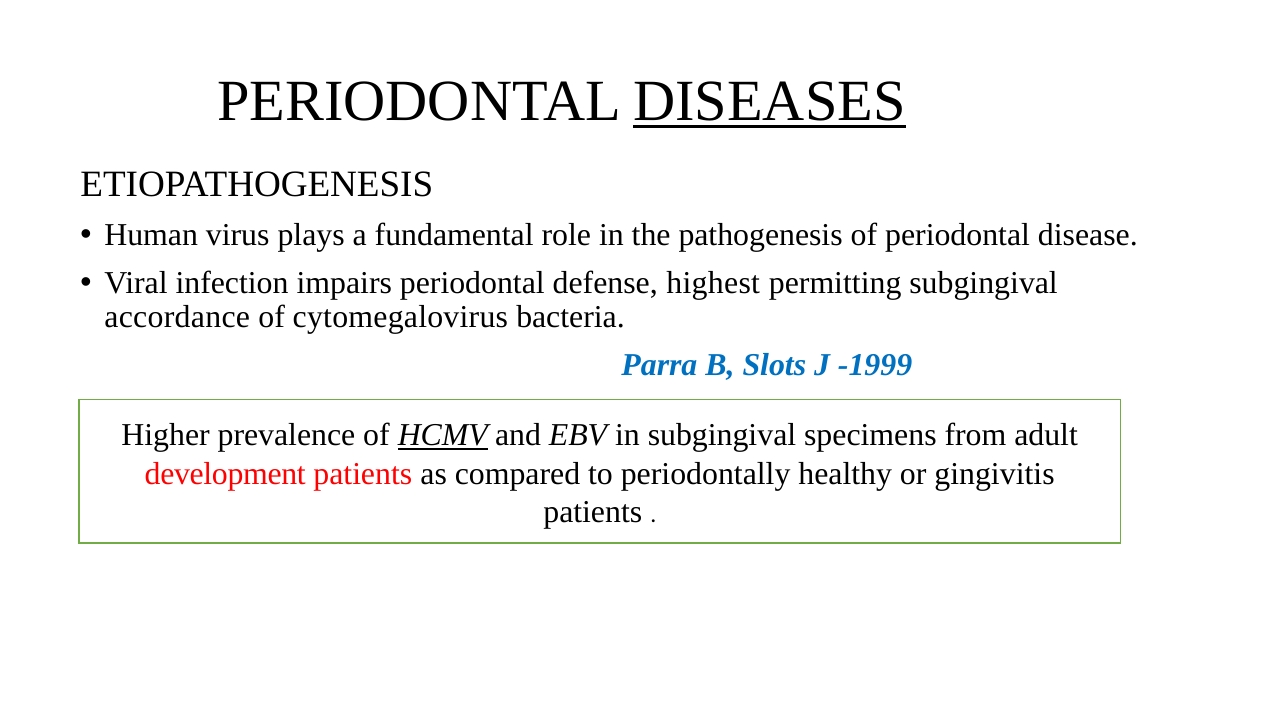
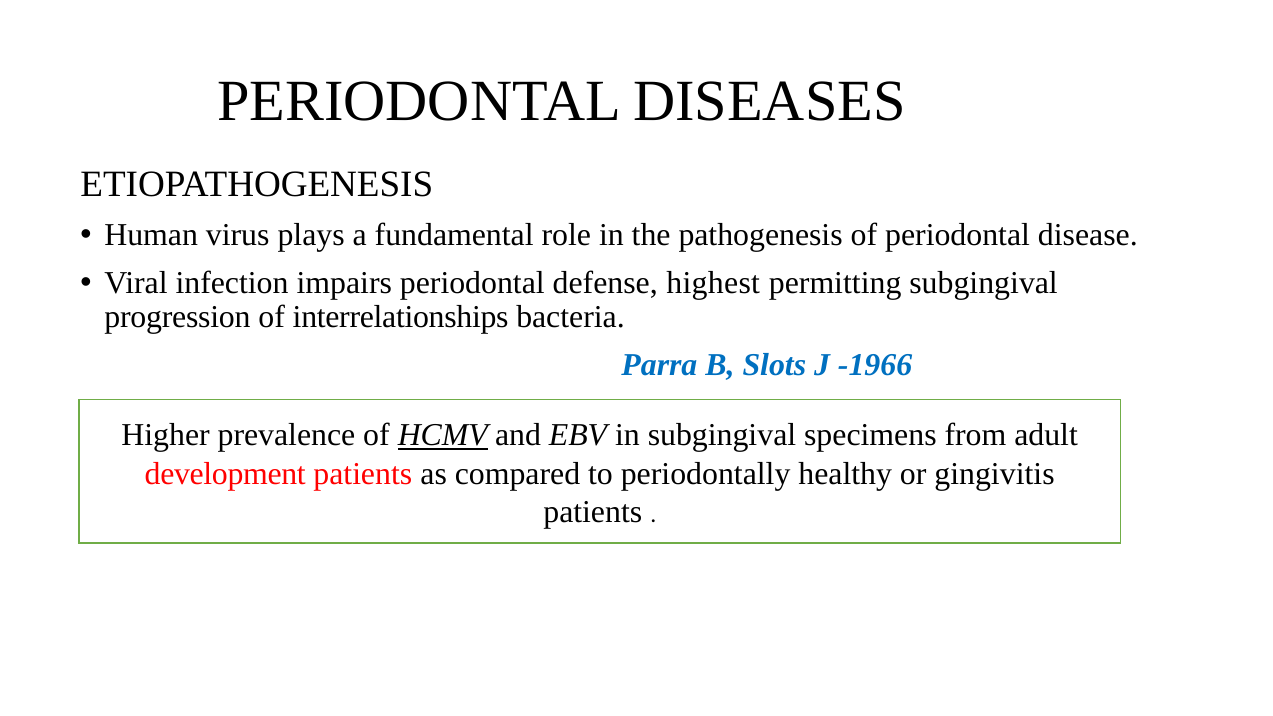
DISEASES underline: present -> none
accordance: accordance -> progression
cytomegalovirus: cytomegalovirus -> interrelationships
-1999: -1999 -> -1966
